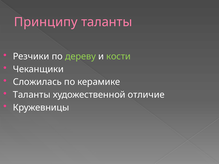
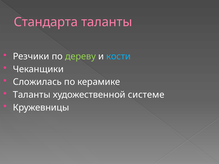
Принципу: Принципу -> Стандарта
кости colour: light green -> light blue
отличие: отличие -> системе
